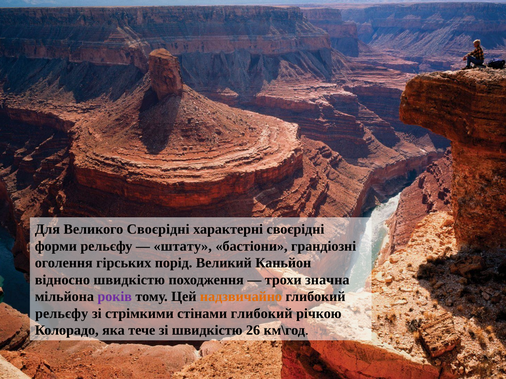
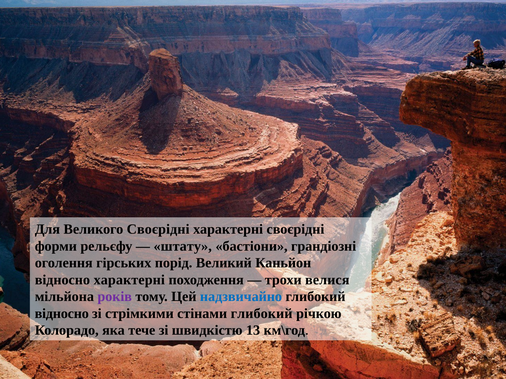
відносно швидкістю: швидкістю -> характерні
значна: значна -> велися
надзвичайно colour: orange -> blue
рельєфу at (62, 314): рельєфу -> відносно
26: 26 -> 13
